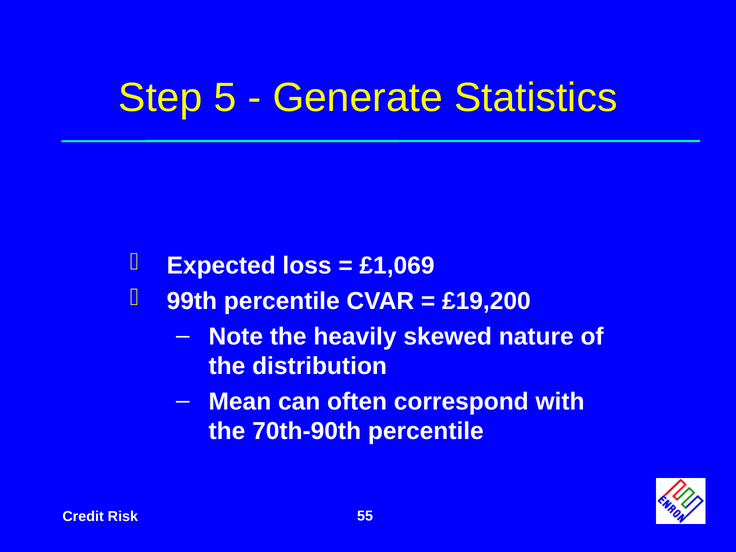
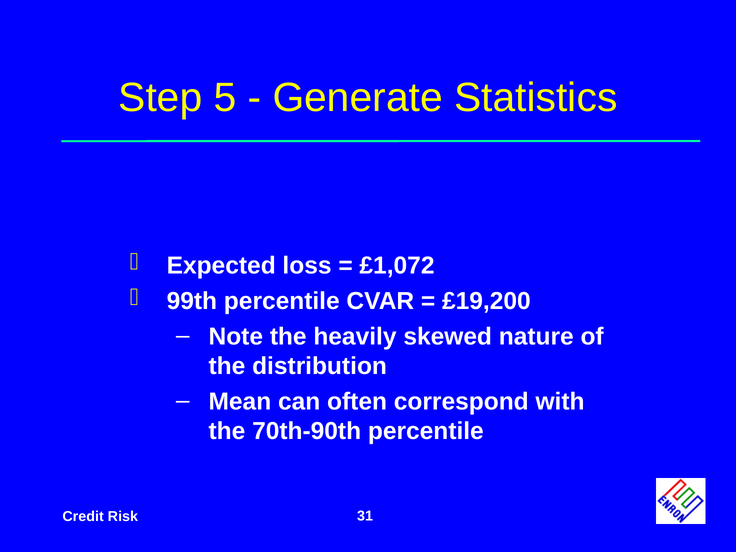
£1,069: £1,069 -> £1,072
55: 55 -> 31
